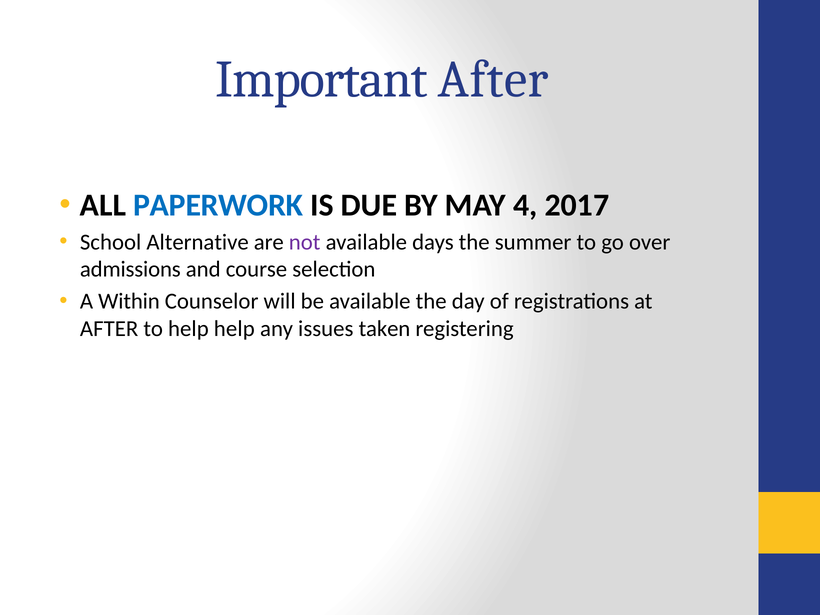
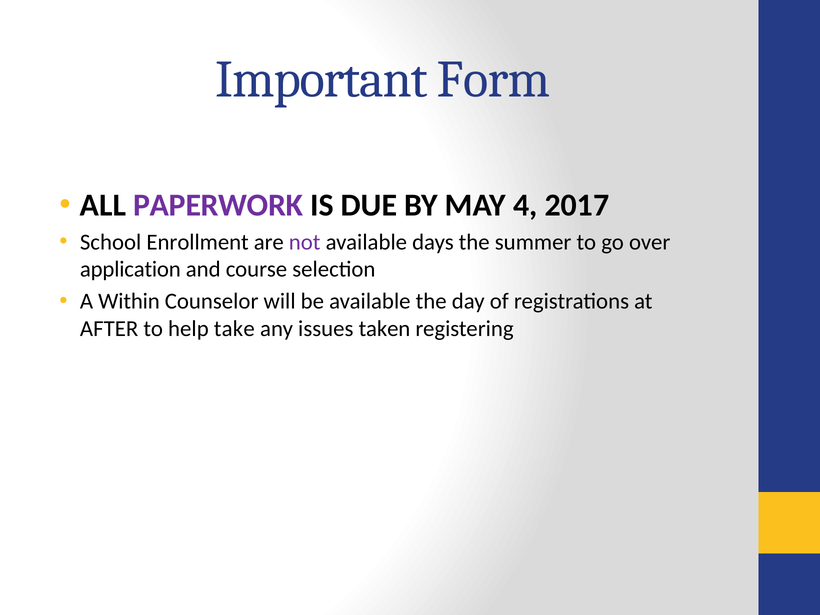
Important After: After -> Form
PAPERWORK colour: blue -> purple
Alternative: Alternative -> Enrollment
admissions: admissions -> application
help help: help -> take
